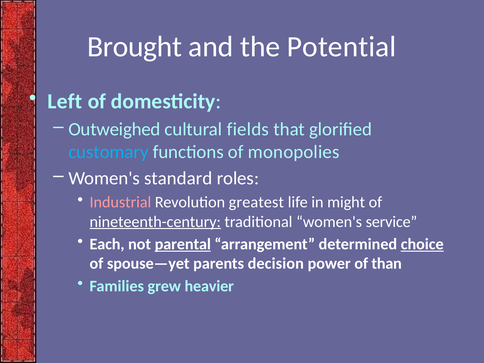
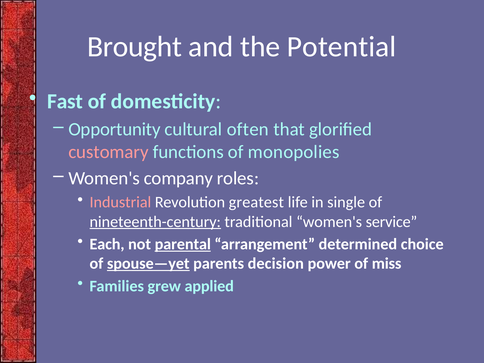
Left: Left -> Fast
Outweighed: Outweighed -> Opportunity
fields: fields -> often
customary colour: light blue -> pink
standard: standard -> company
might: might -> single
choice underline: present -> none
spouse—yet underline: none -> present
than: than -> miss
heavier: heavier -> applied
